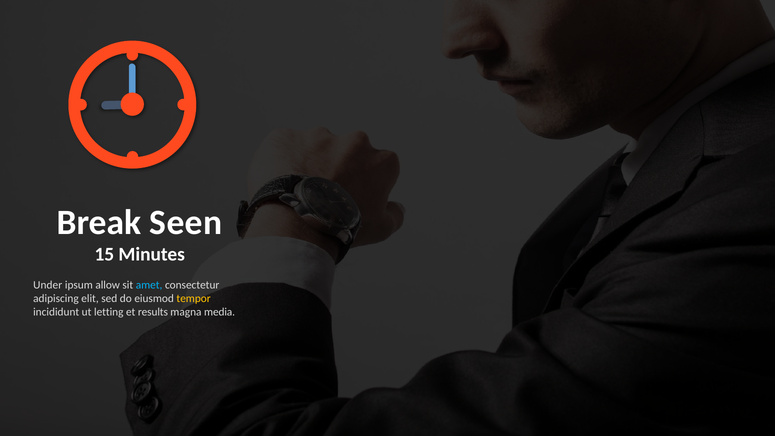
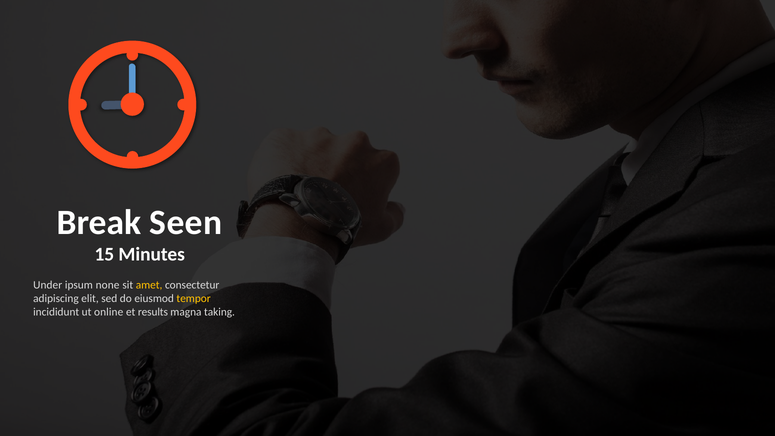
allow: allow -> none
amet colour: light blue -> yellow
letting: letting -> online
media: media -> taking
